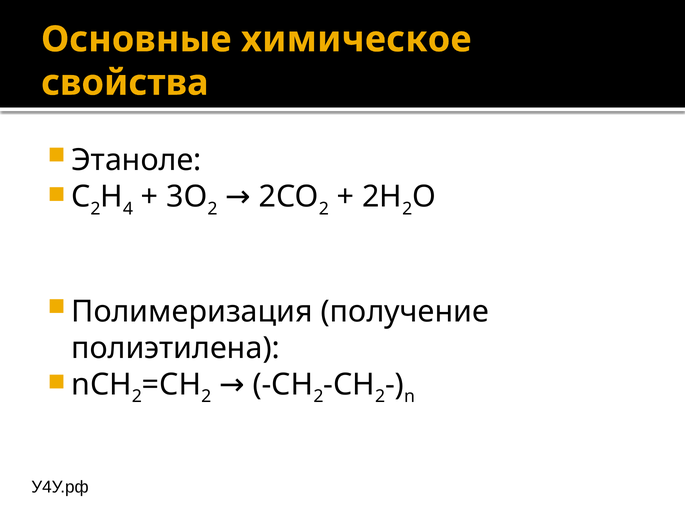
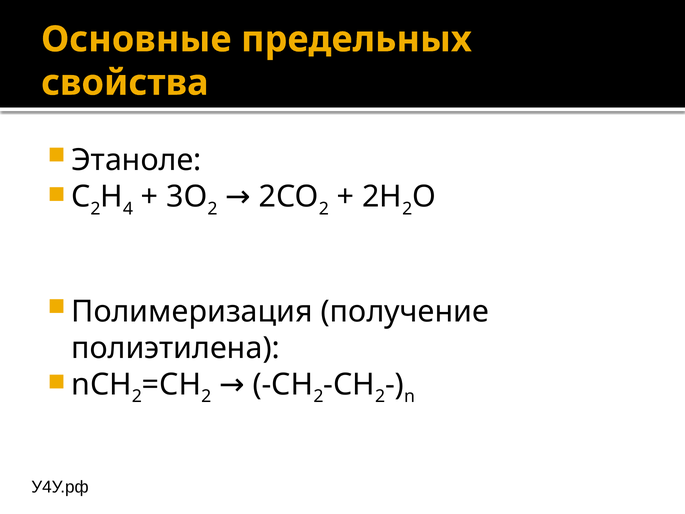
химическое: химическое -> предельных
